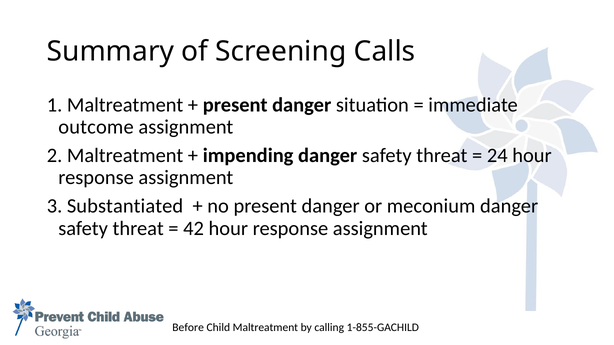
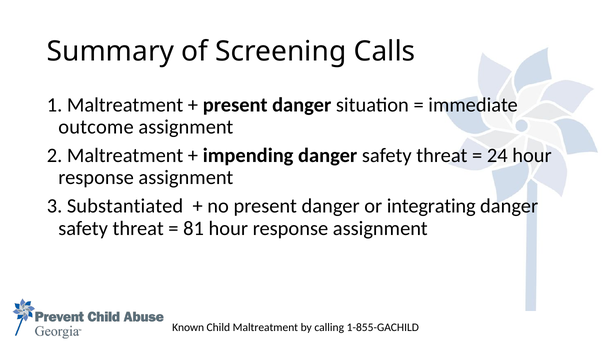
meconium: meconium -> integrating
42: 42 -> 81
Before: Before -> Known
